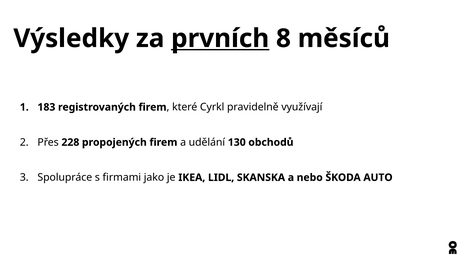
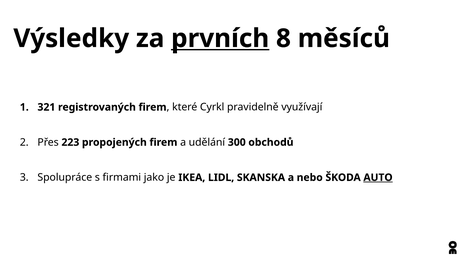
183: 183 -> 321
228: 228 -> 223
130: 130 -> 300
AUTO underline: none -> present
